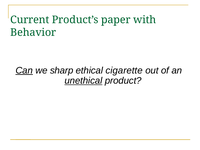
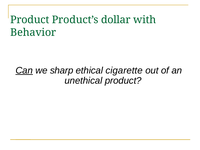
Current at (30, 20): Current -> Product
paper: paper -> dollar
unethical underline: present -> none
